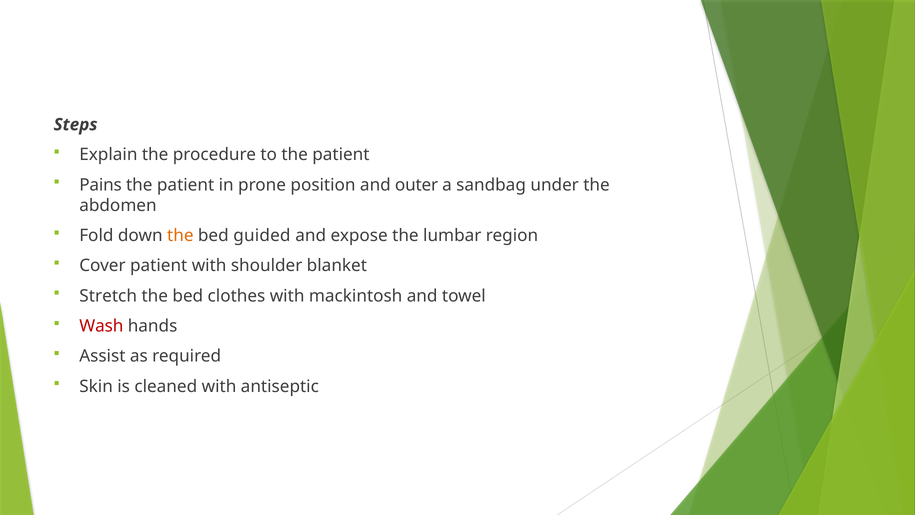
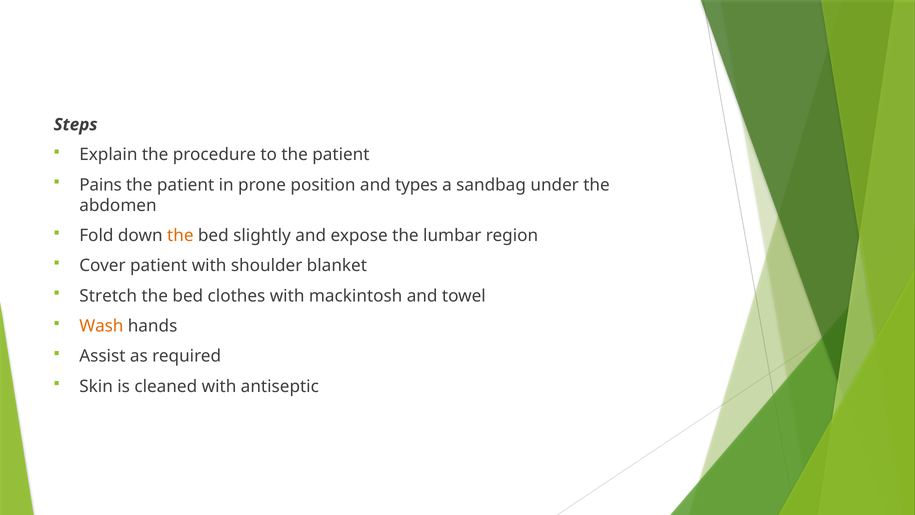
outer: outer -> types
guided: guided -> slightly
Wash colour: red -> orange
